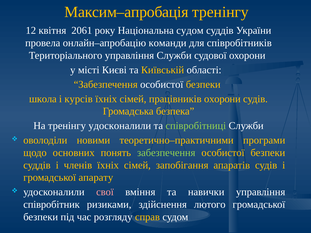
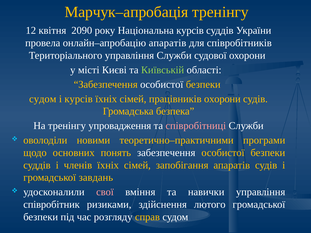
Максим–апробація: Максим–апробація -> Марчук–апробація
2061: 2061 -> 2090
Національна судом: судом -> курсів
онлайн–апробацію команди: команди -> апаратів
Київській colour: yellow -> light green
школа at (43, 99): школа -> судом
тренінгу удосконалили: удосконалили -> упровадження
співробітниці colour: light green -> pink
забезпечення at (166, 153) colour: light green -> white
апарату: апарату -> завдань
